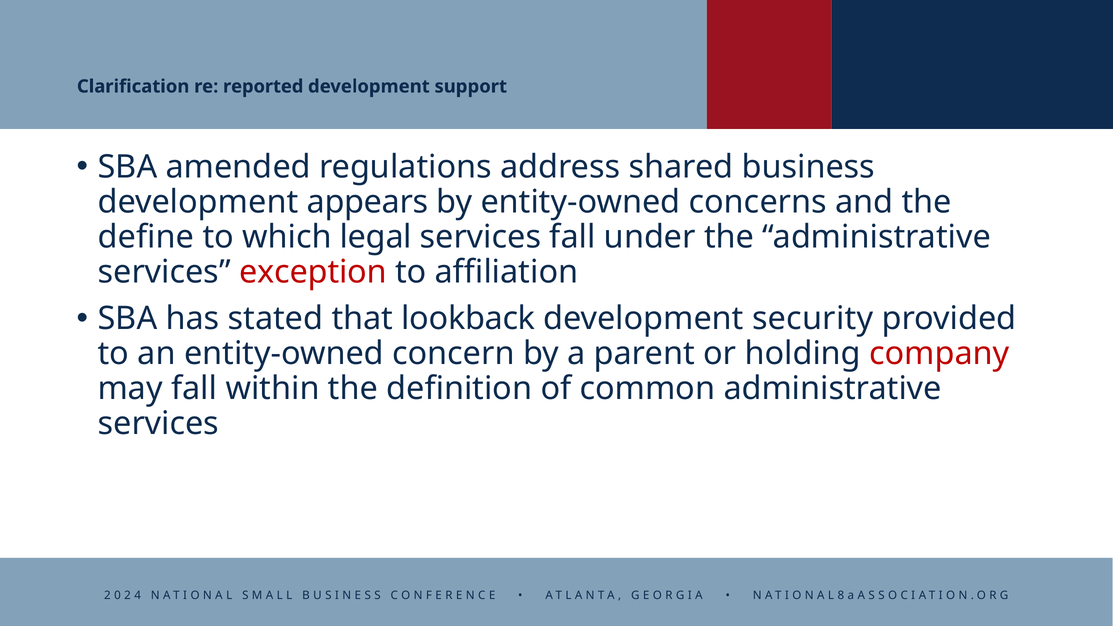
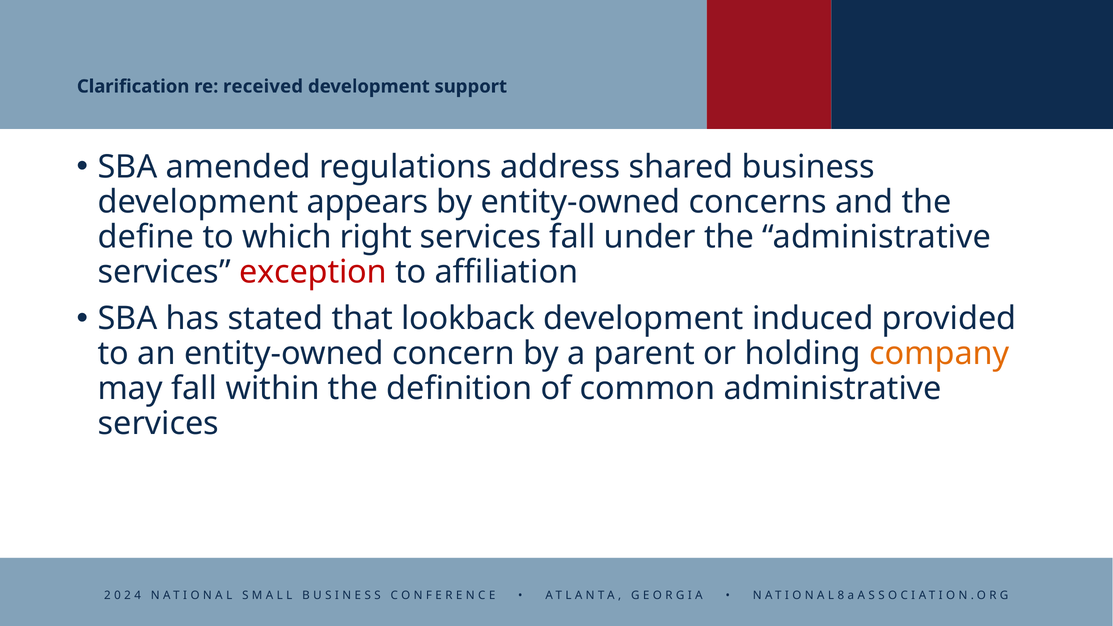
reported: reported -> received
legal: legal -> right
security: security -> induced
company colour: red -> orange
